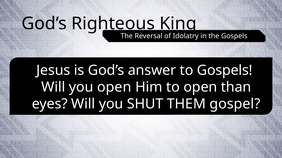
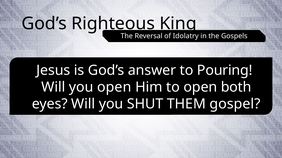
to Gospels: Gospels -> Pouring
than: than -> both
